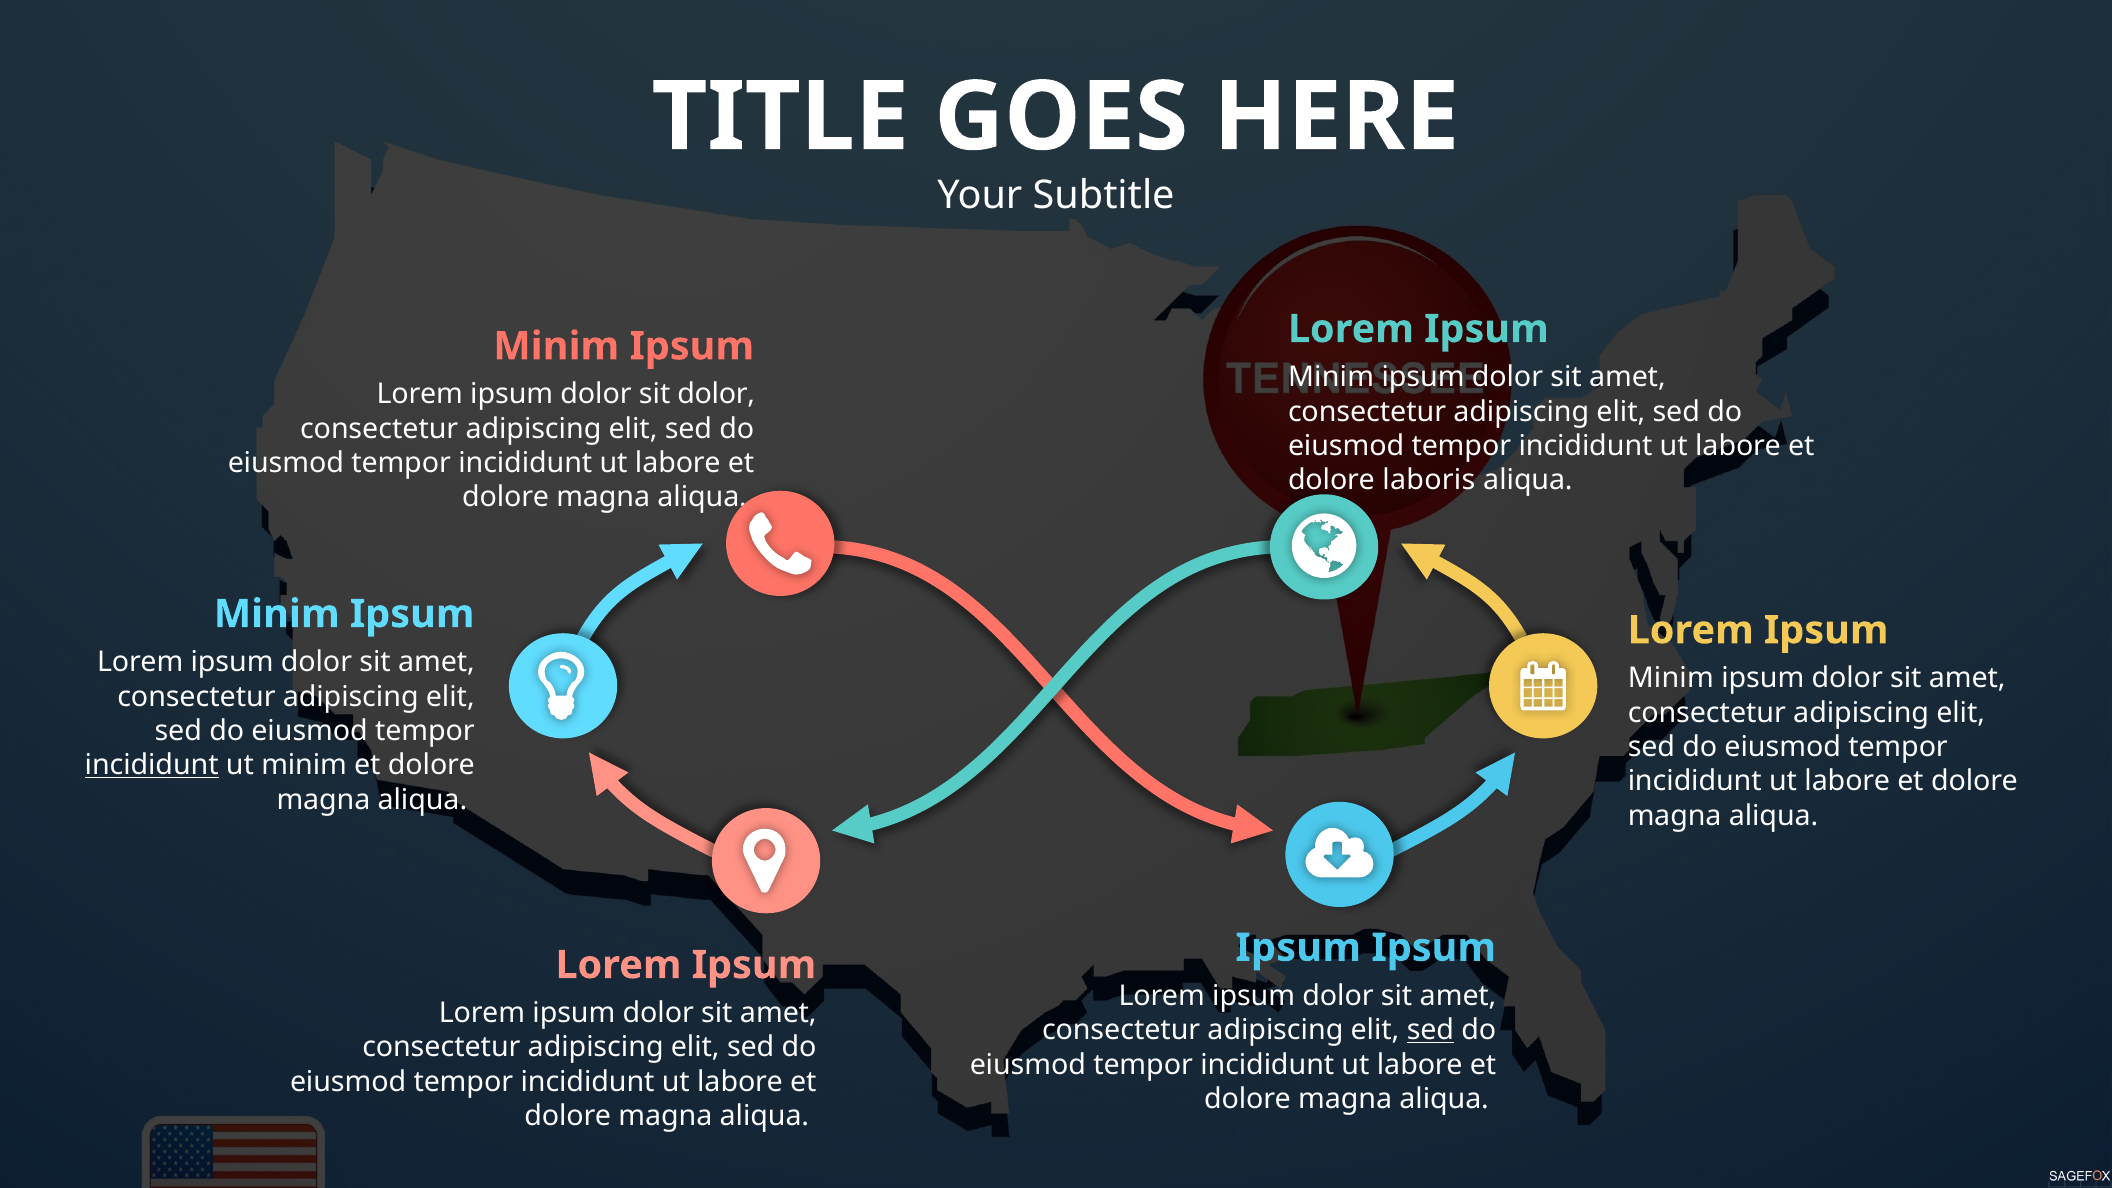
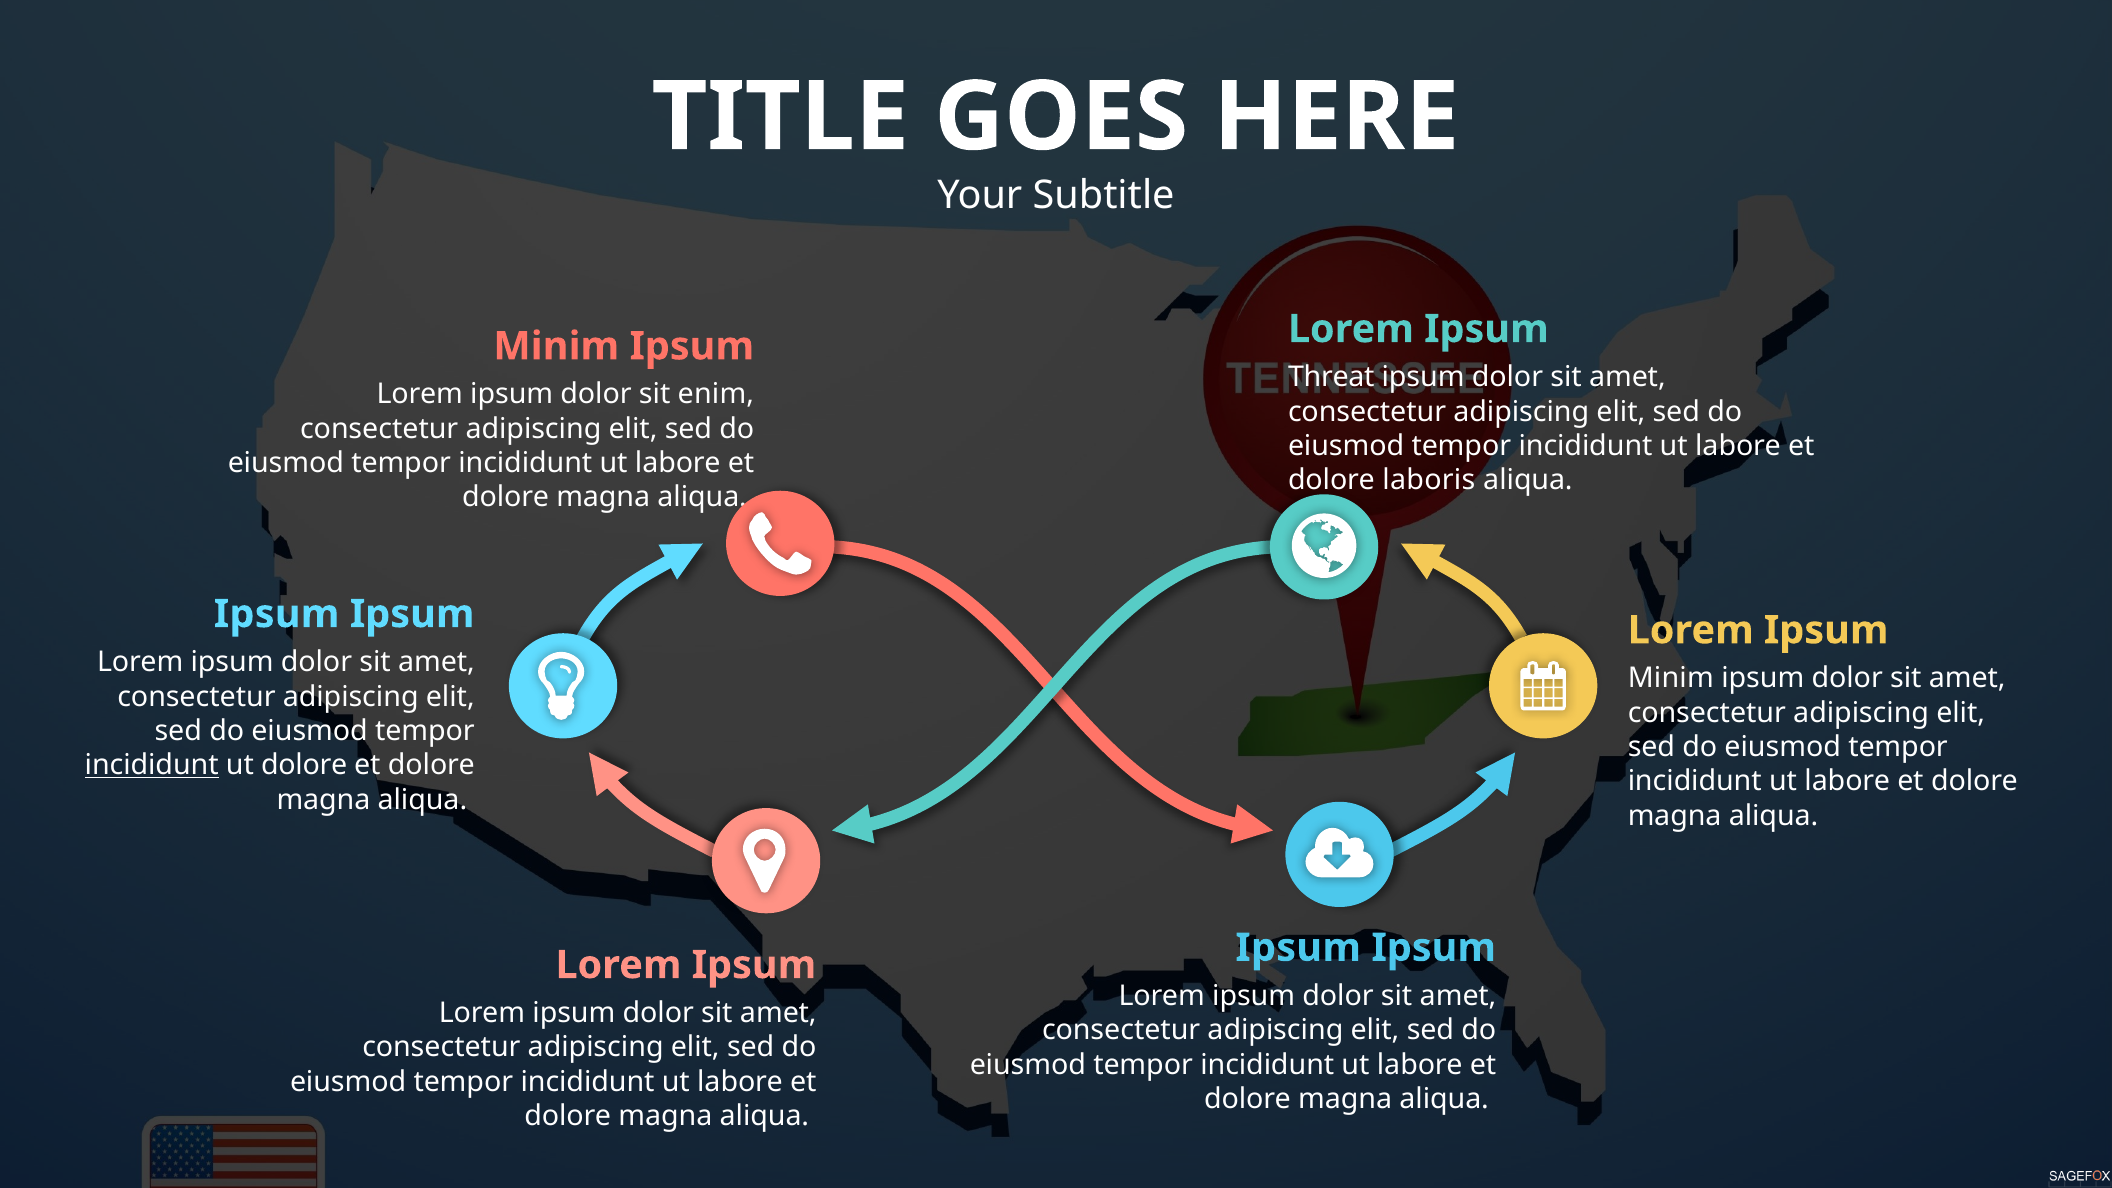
Minim at (1331, 377): Minim -> Threat
sit dolor: dolor -> enim
Minim at (277, 614): Minim -> Ipsum
ut minim: minim -> dolore
sed at (1430, 1030) underline: present -> none
